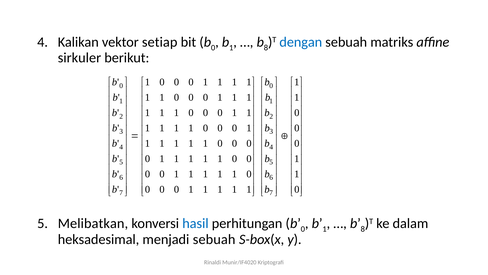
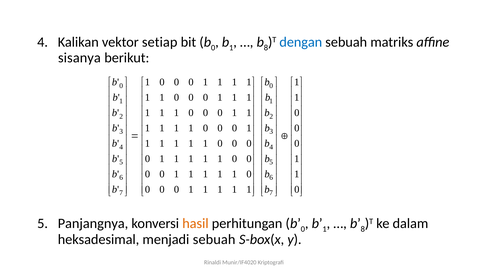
sirkuler: sirkuler -> sisanya
Melibatkan: Melibatkan -> Panjangnya
hasil colour: blue -> orange
